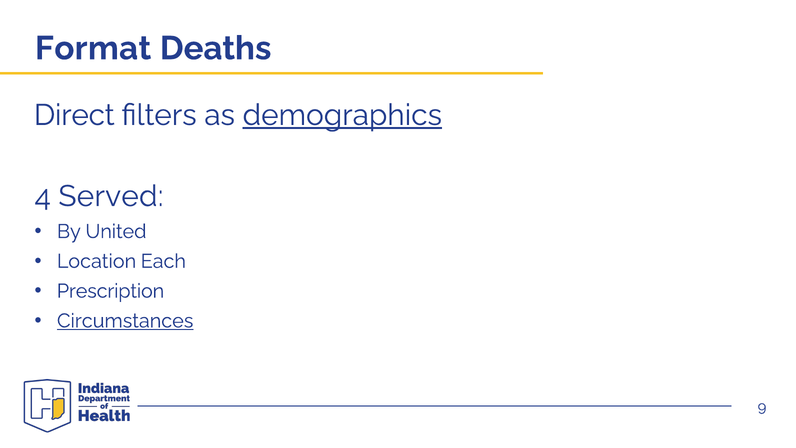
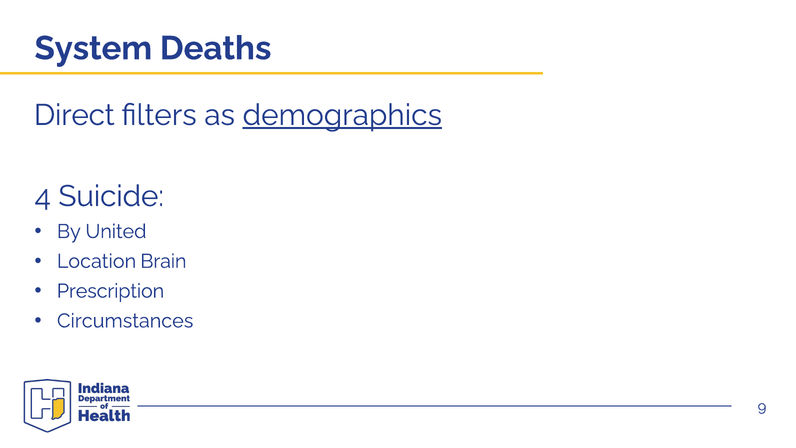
Format: Format -> System
Served: Served -> Suicide
Each: Each -> Brain
Circumstances underline: present -> none
